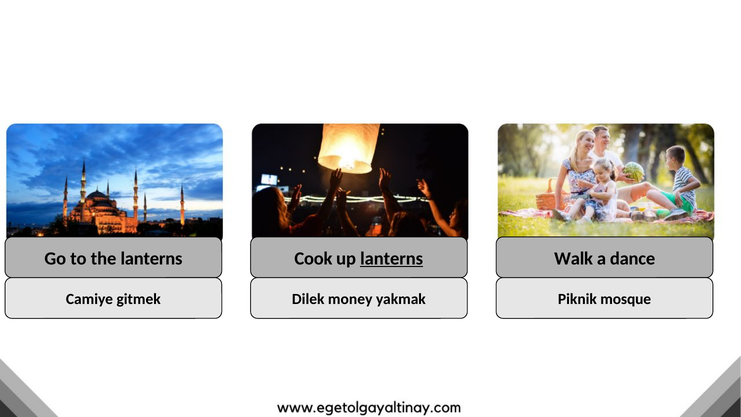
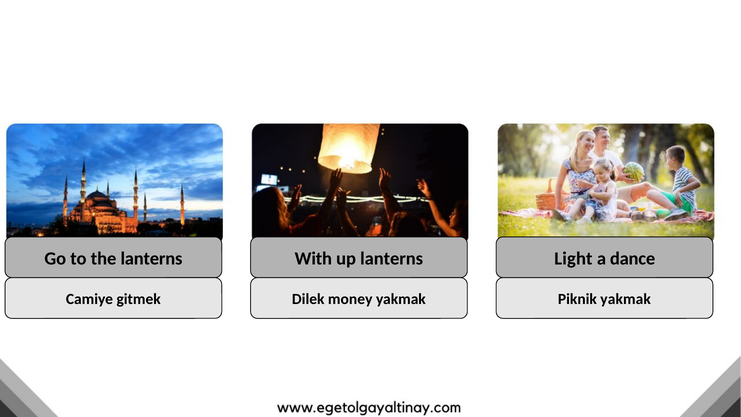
Cook: Cook -> With
lanterns at (392, 258) underline: present -> none
Walk: Walk -> Light
Piknik mosque: mosque -> yakmak
